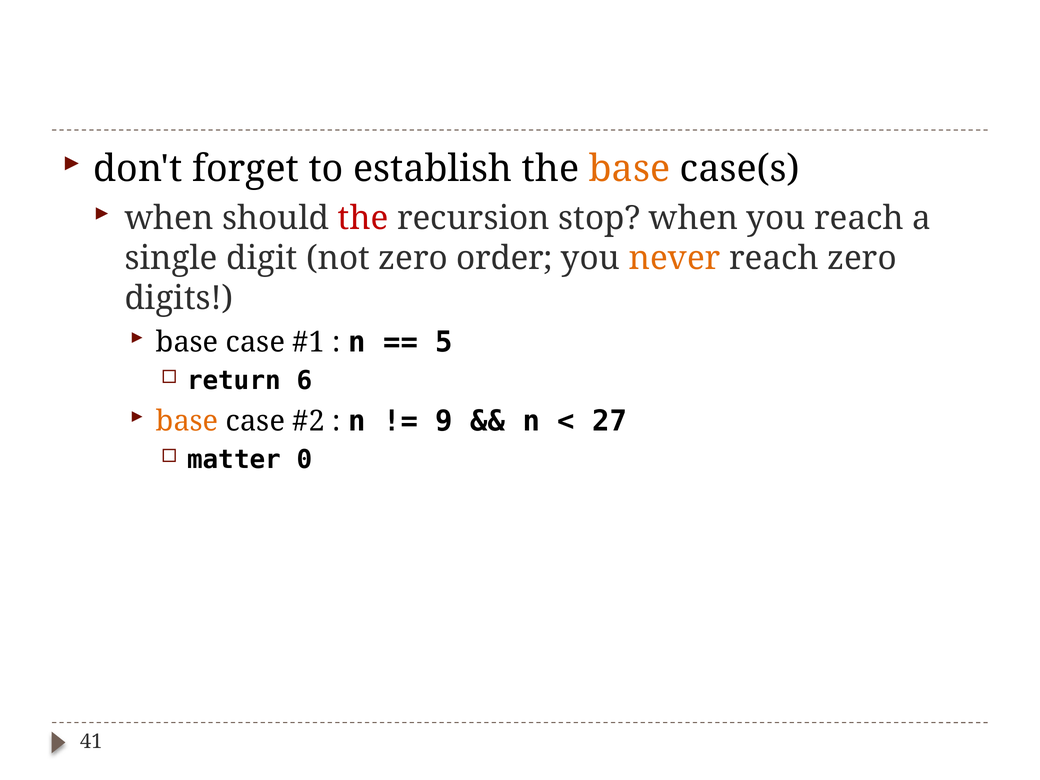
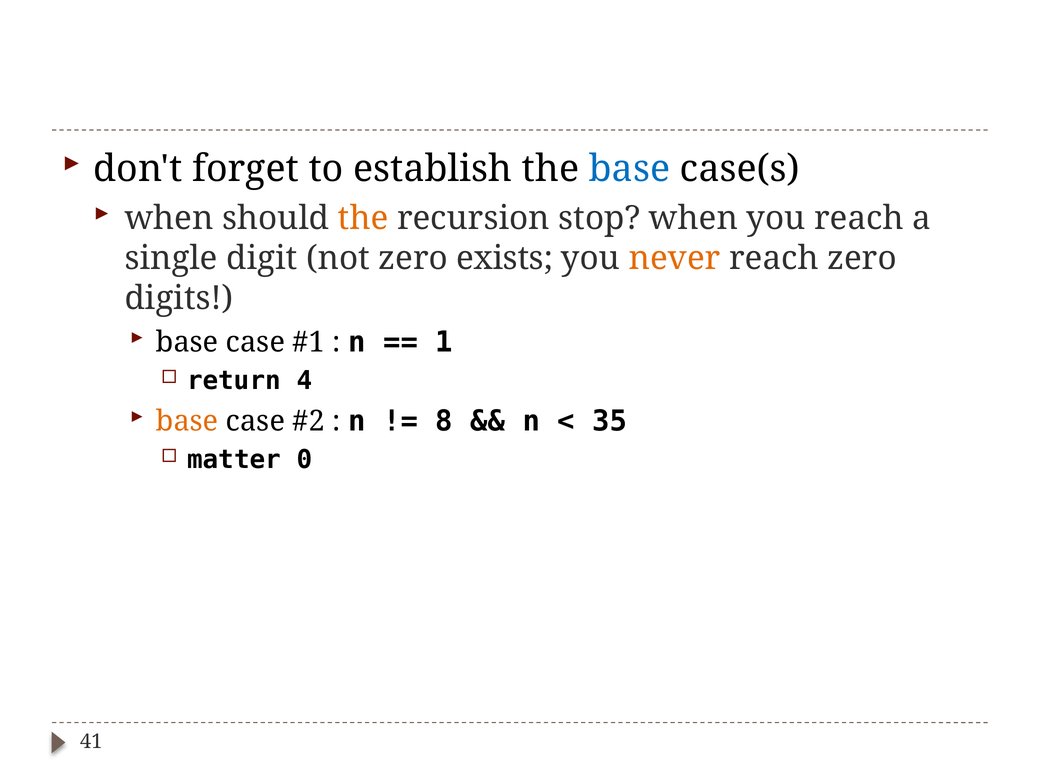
base at (630, 169) colour: orange -> blue
the at (363, 218) colour: red -> orange
order: order -> exists
5: 5 -> 1
6: 6 -> 4
9: 9 -> 8
27: 27 -> 35
